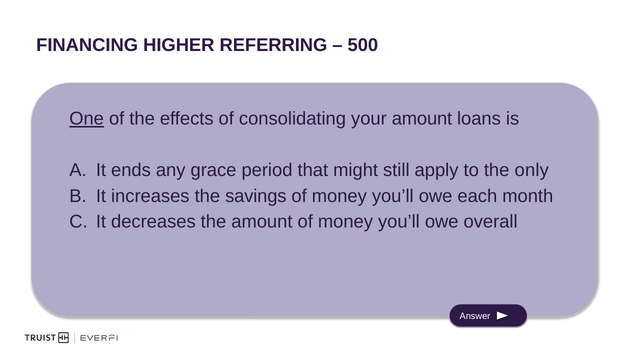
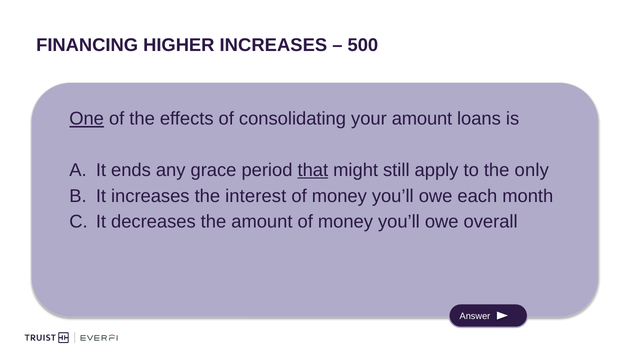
HIGHER REFERRING: REFERRING -> INCREASES
that underline: none -> present
savings: savings -> interest
